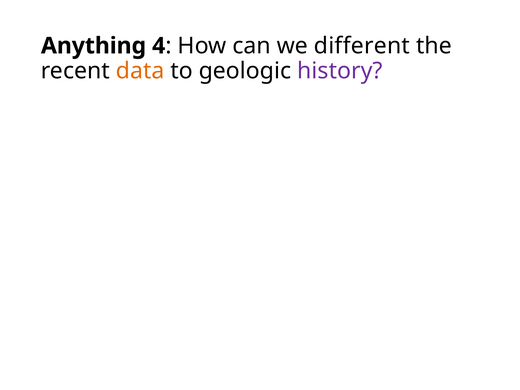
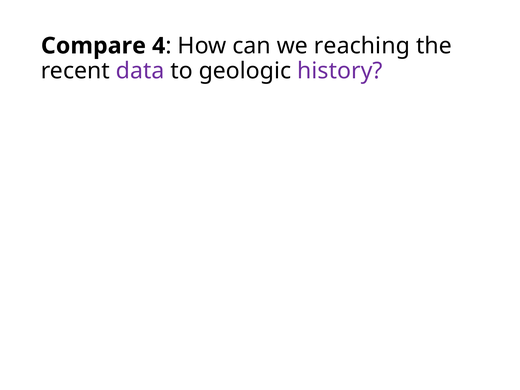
Anything: Anything -> Compare
different: different -> reaching
data colour: orange -> purple
